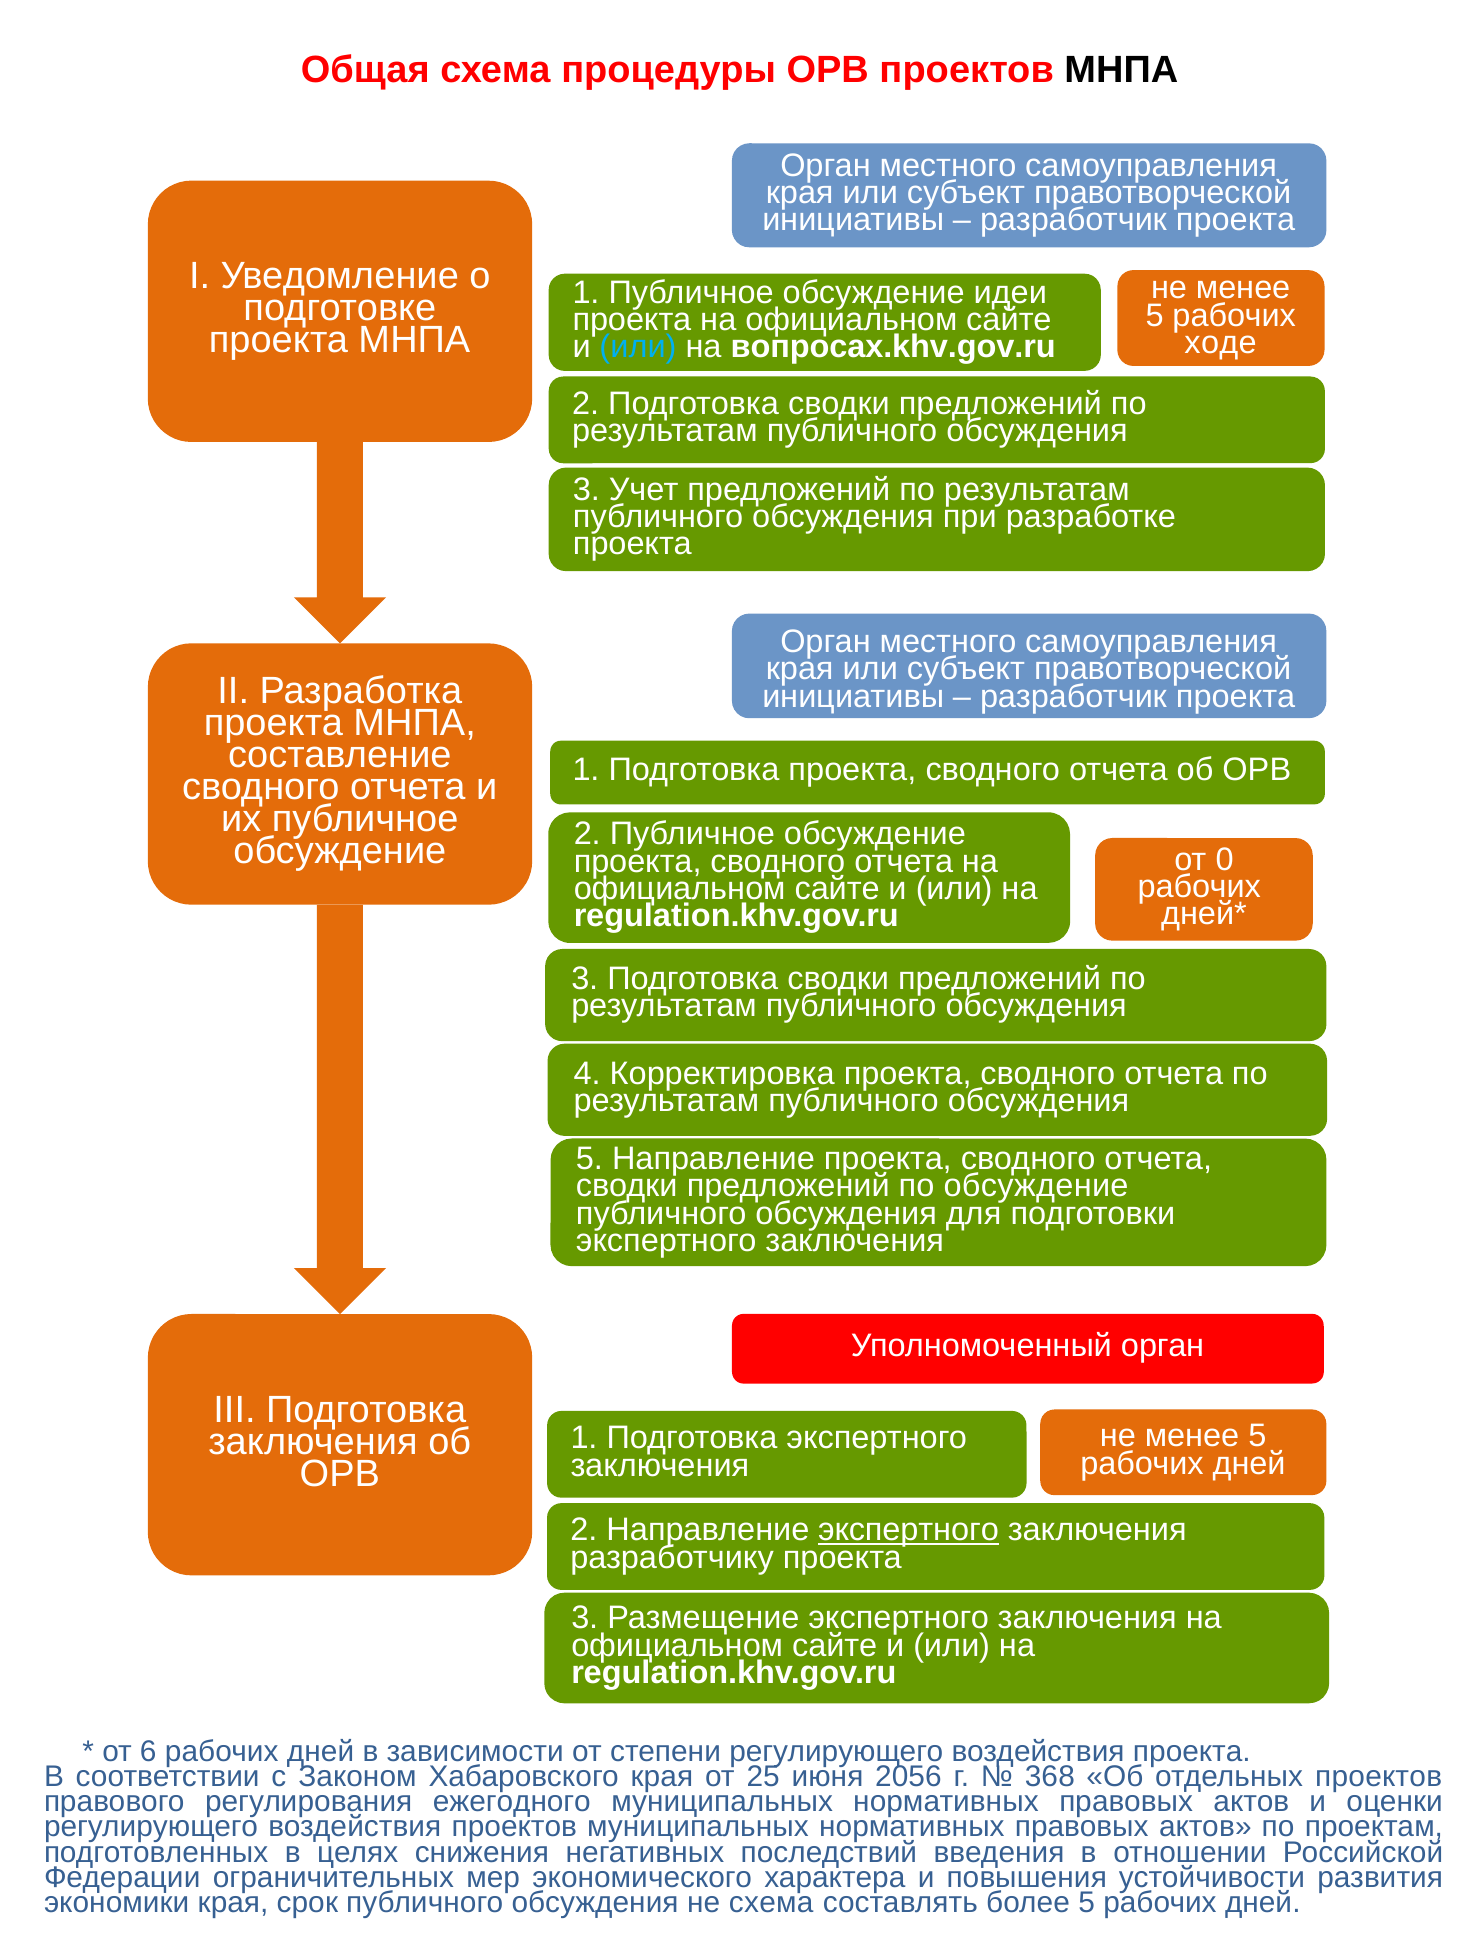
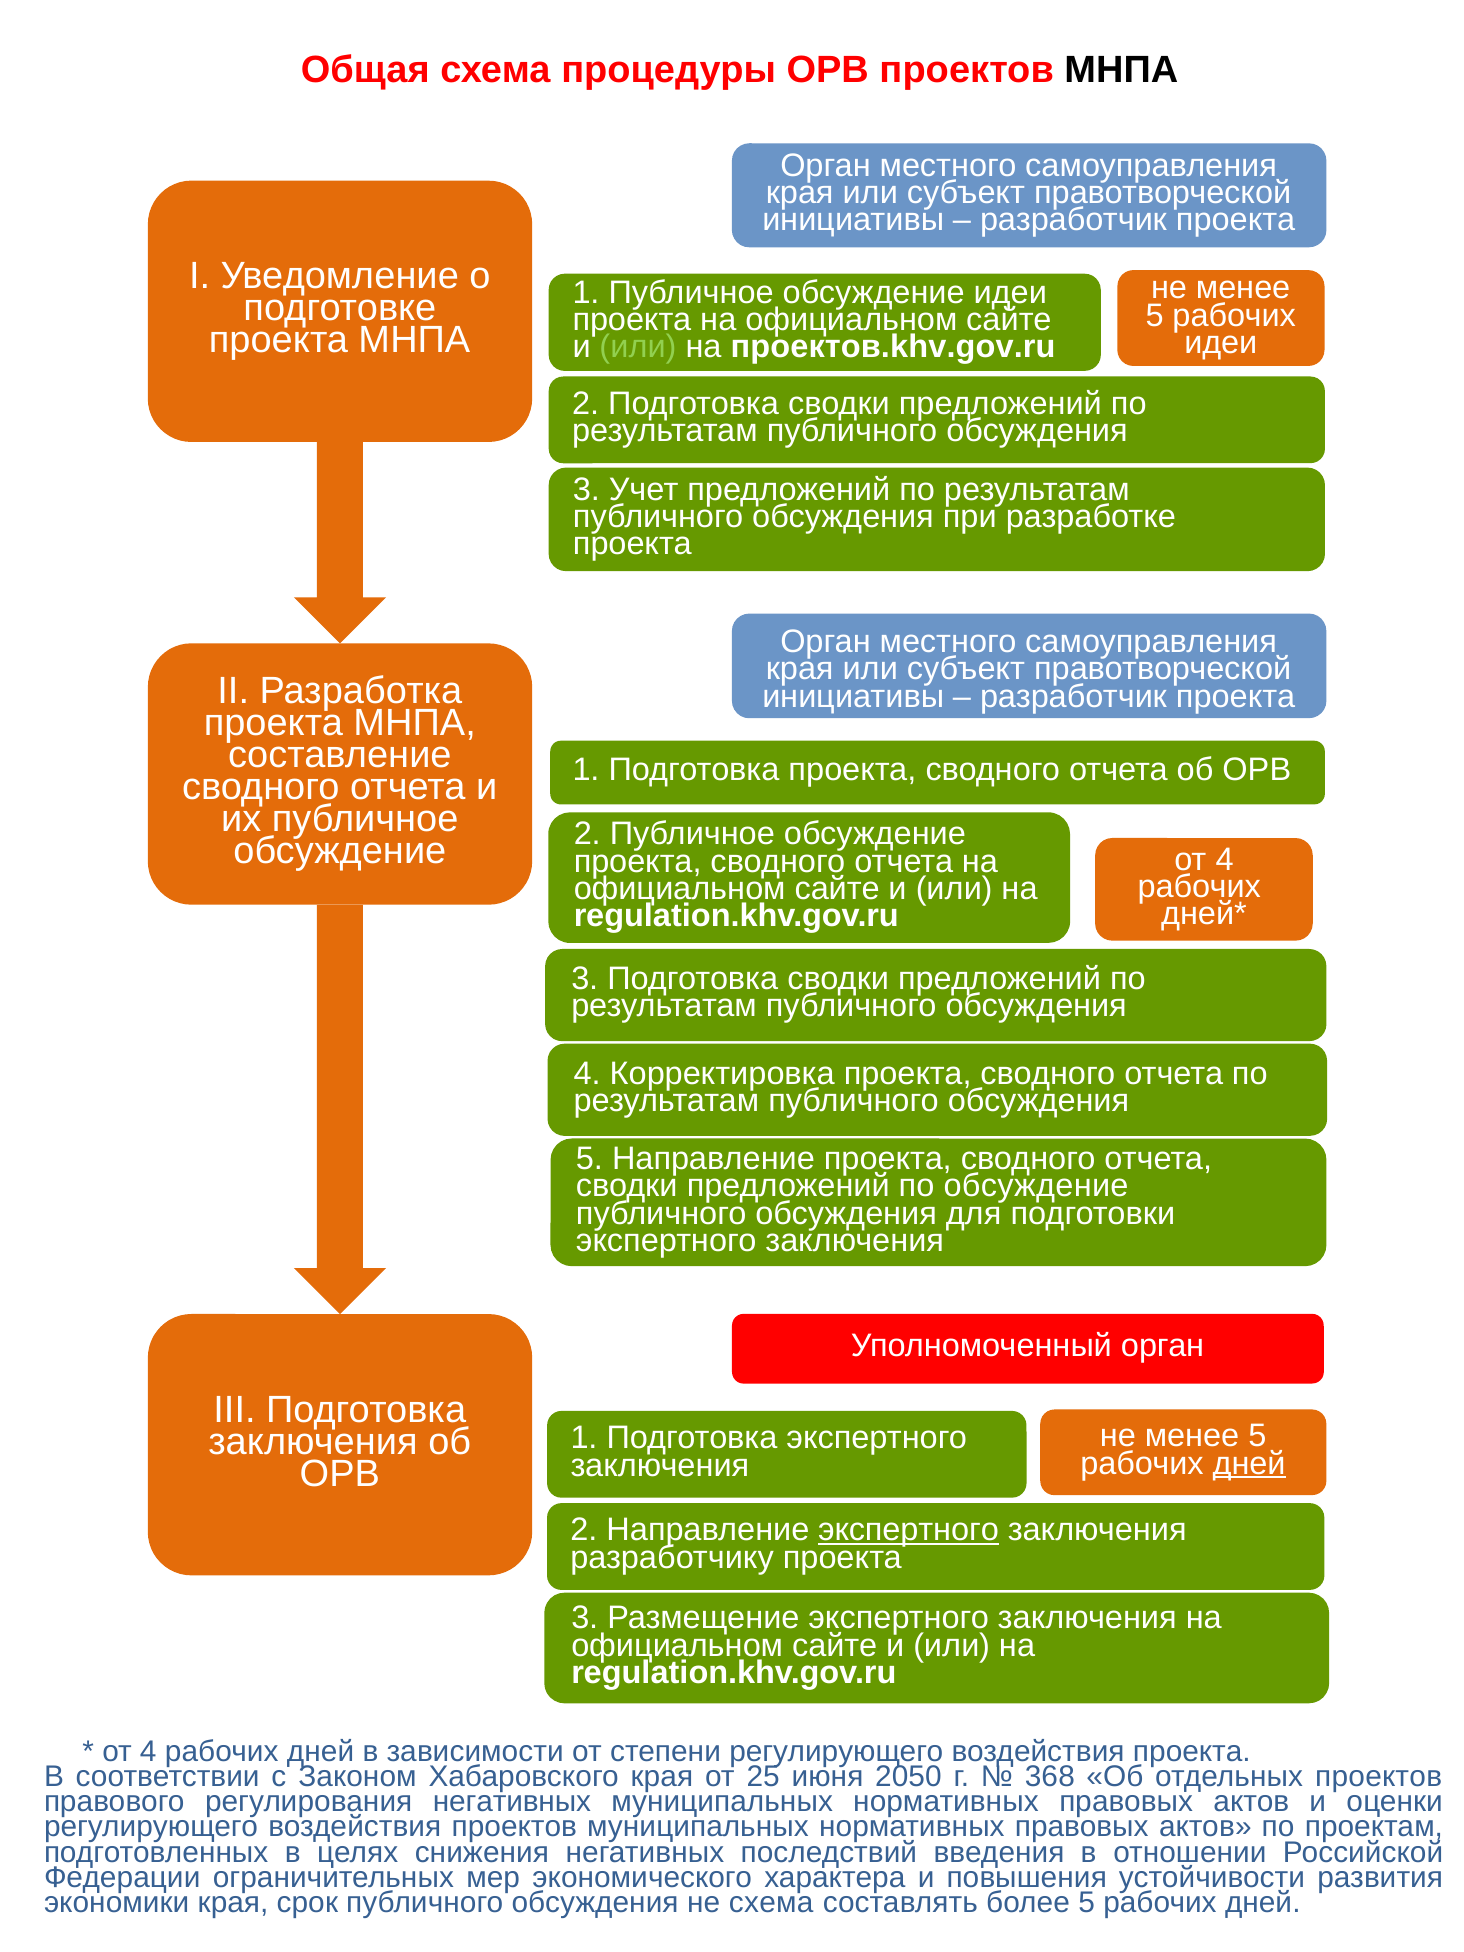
ходе at (1221, 343): ходе -> идеи
или at (638, 347) colour: light blue -> light green
вопросах.khv.gov.ru: вопросах.khv.gov.ru -> проектов.khv.gov.ru
0 at (1225, 859): 0 -> 4
дней at (1249, 1463) underline: none -> present
6 at (148, 1752): 6 -> 4
2056: 2056 -> 2050
регулирования ежегодного: ежегодного -> негативных
